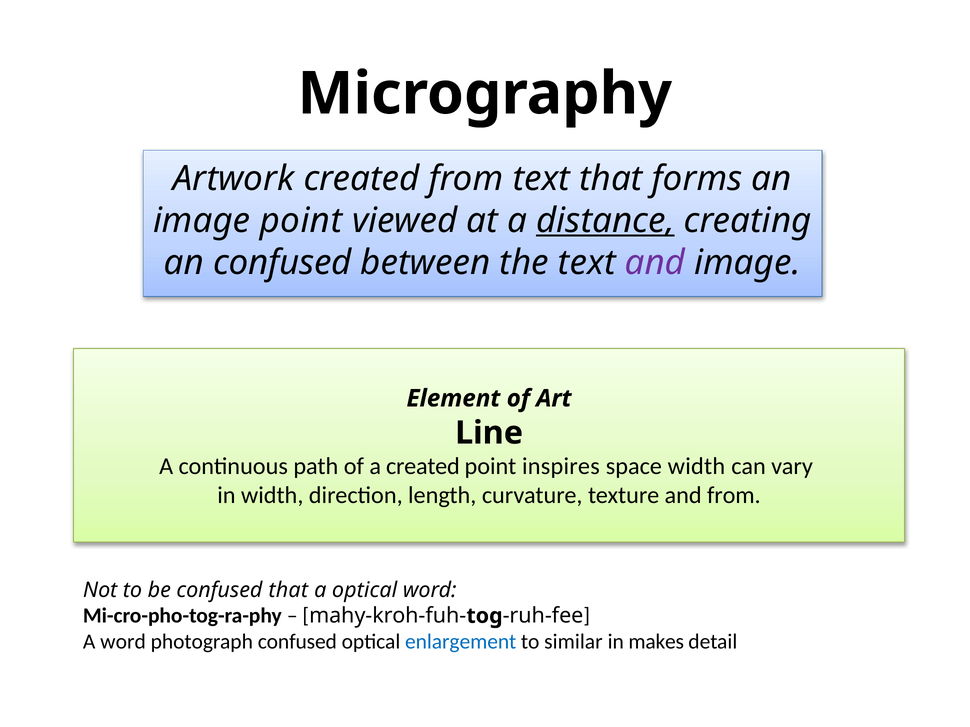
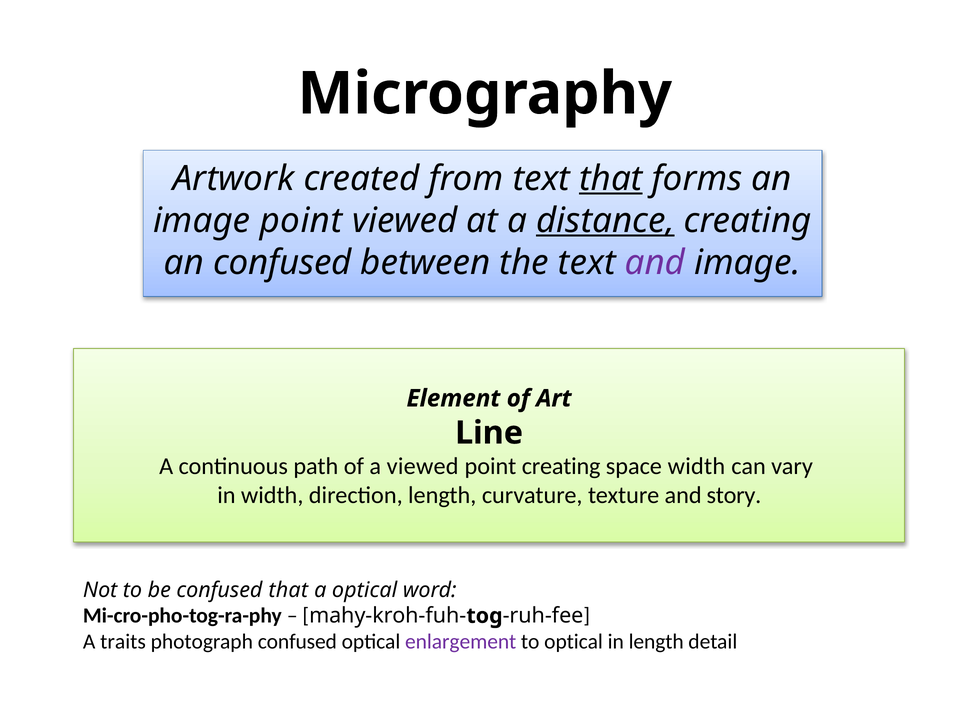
that at (611, 179) underline: none -> present
a created: created -> viewed
point inspires: inspires -> creating
and from: from -> story
A word: word -> traits
enlargement colour: blue -> purple
to similar: similar -> optical
in makes: makes -> length
